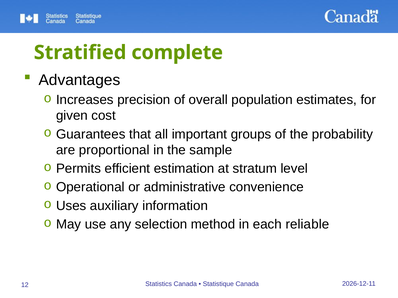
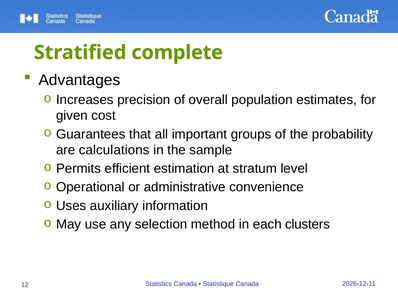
proportional: proportional -> calculations
reliable: reliable -> clusters
